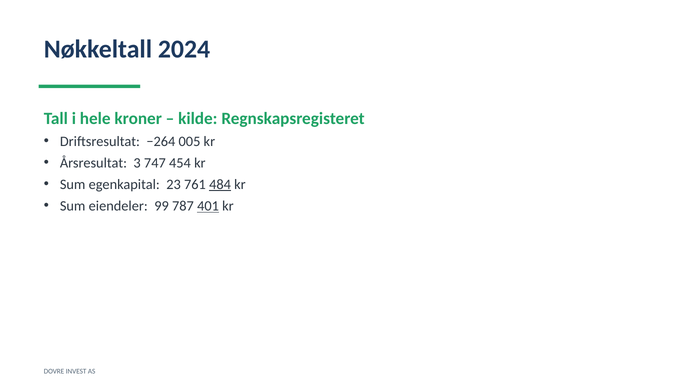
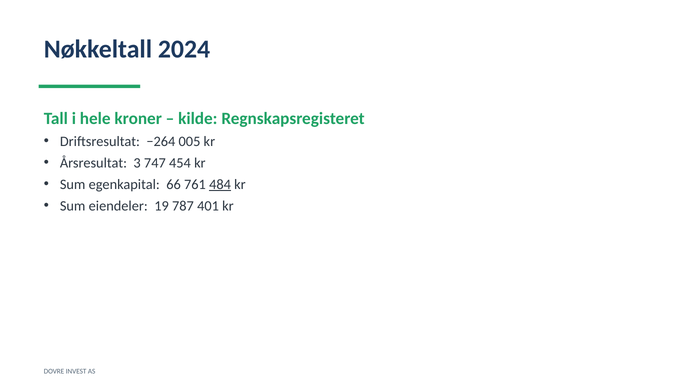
23: 23 -> 66
99: 99 -> 19
401 underline: present -> none
